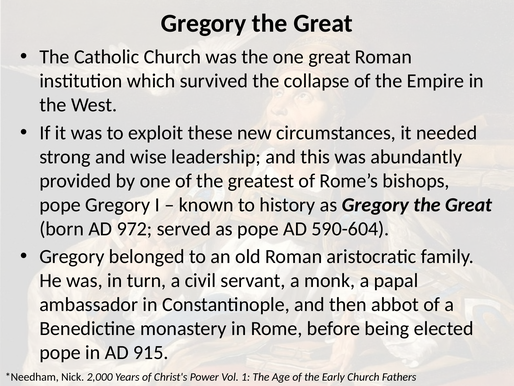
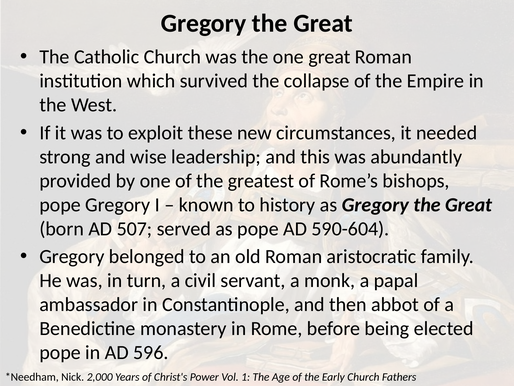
972: 972 -> 507
915: 915 -> 596
